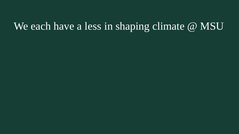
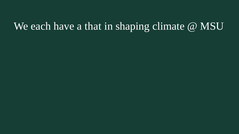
less: less -> that
